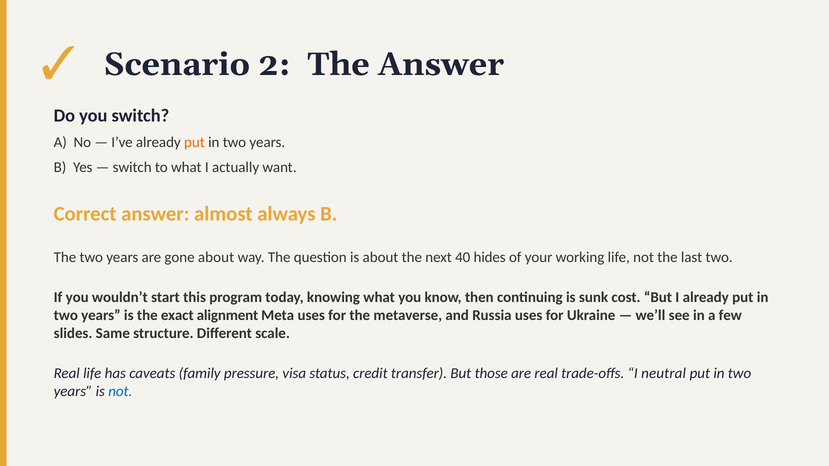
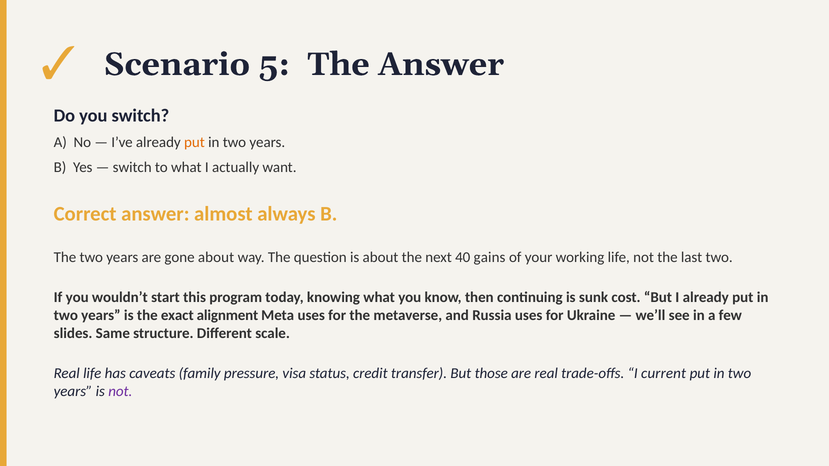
2: 2 -> 5
hides: hides -> gains
neutral: neutral -> current
not at (120, 392) colour: blue -> purple
